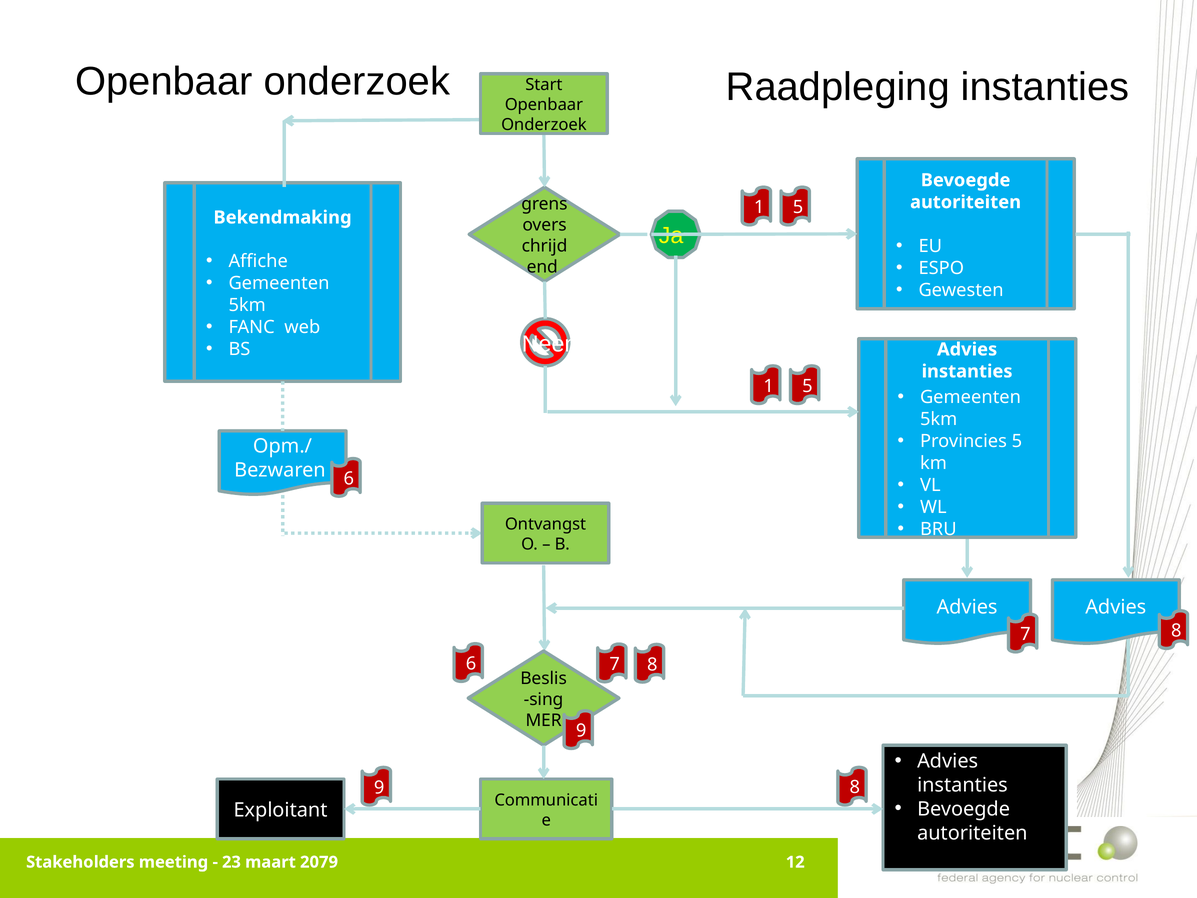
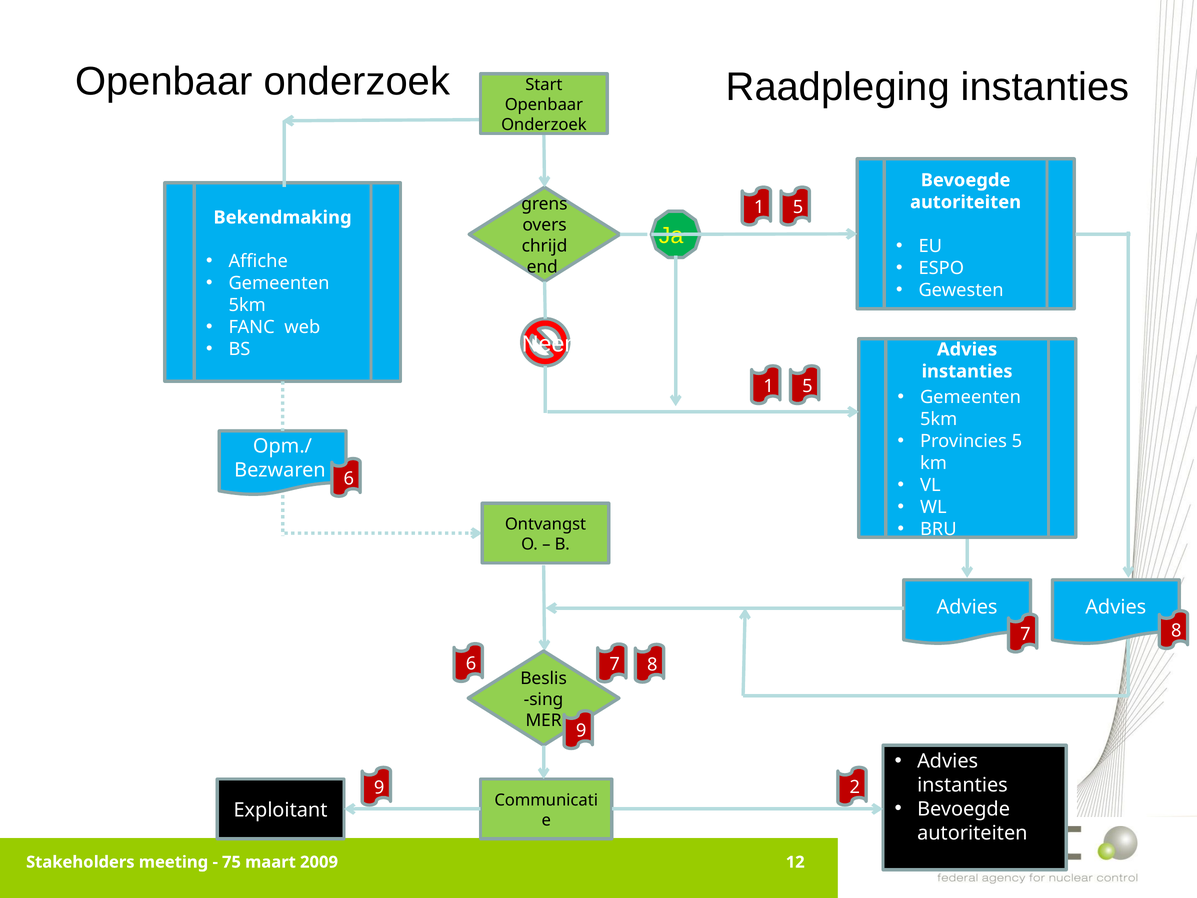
9 8: 8 -> 2
23: 23 -> 75
2079: 2079 -> 2009
